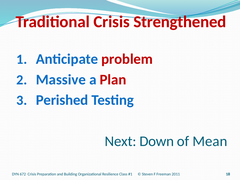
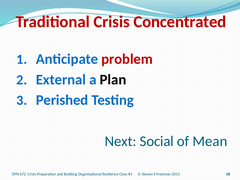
Strengthened: Strengthened -> Concentrated
Massive: Massive -> External
Plan colour: red -> black
Down: Down -> Social
